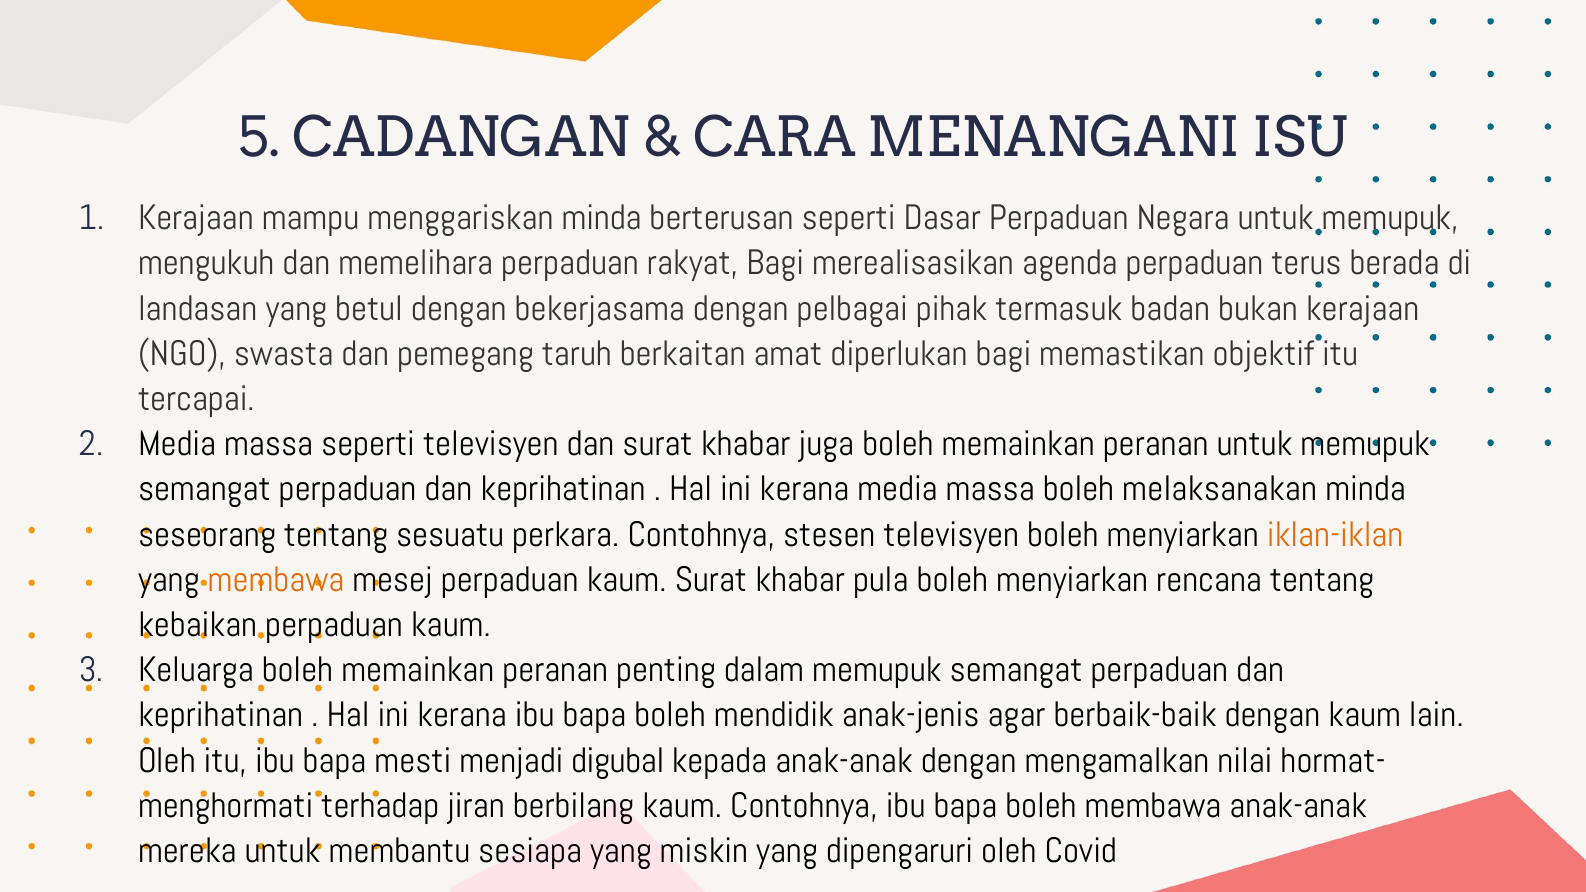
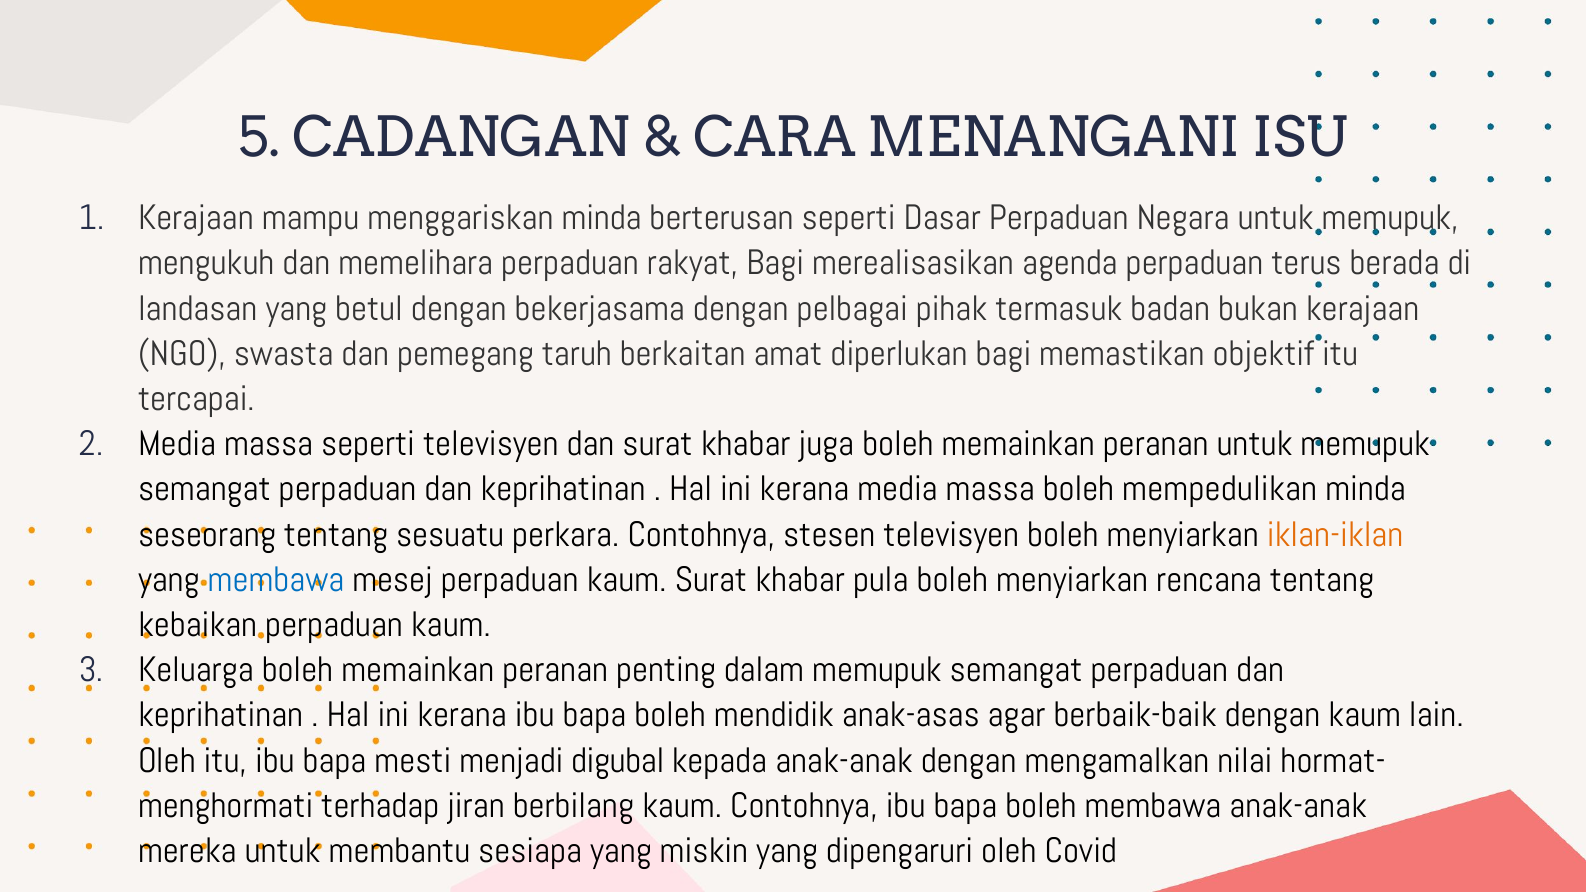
melaksanakan: melaksanakan -> mempedulikan
membawa at (276, 580) colour: orange -> blue
anak-jenis: anak-jenis -> anak-asas
